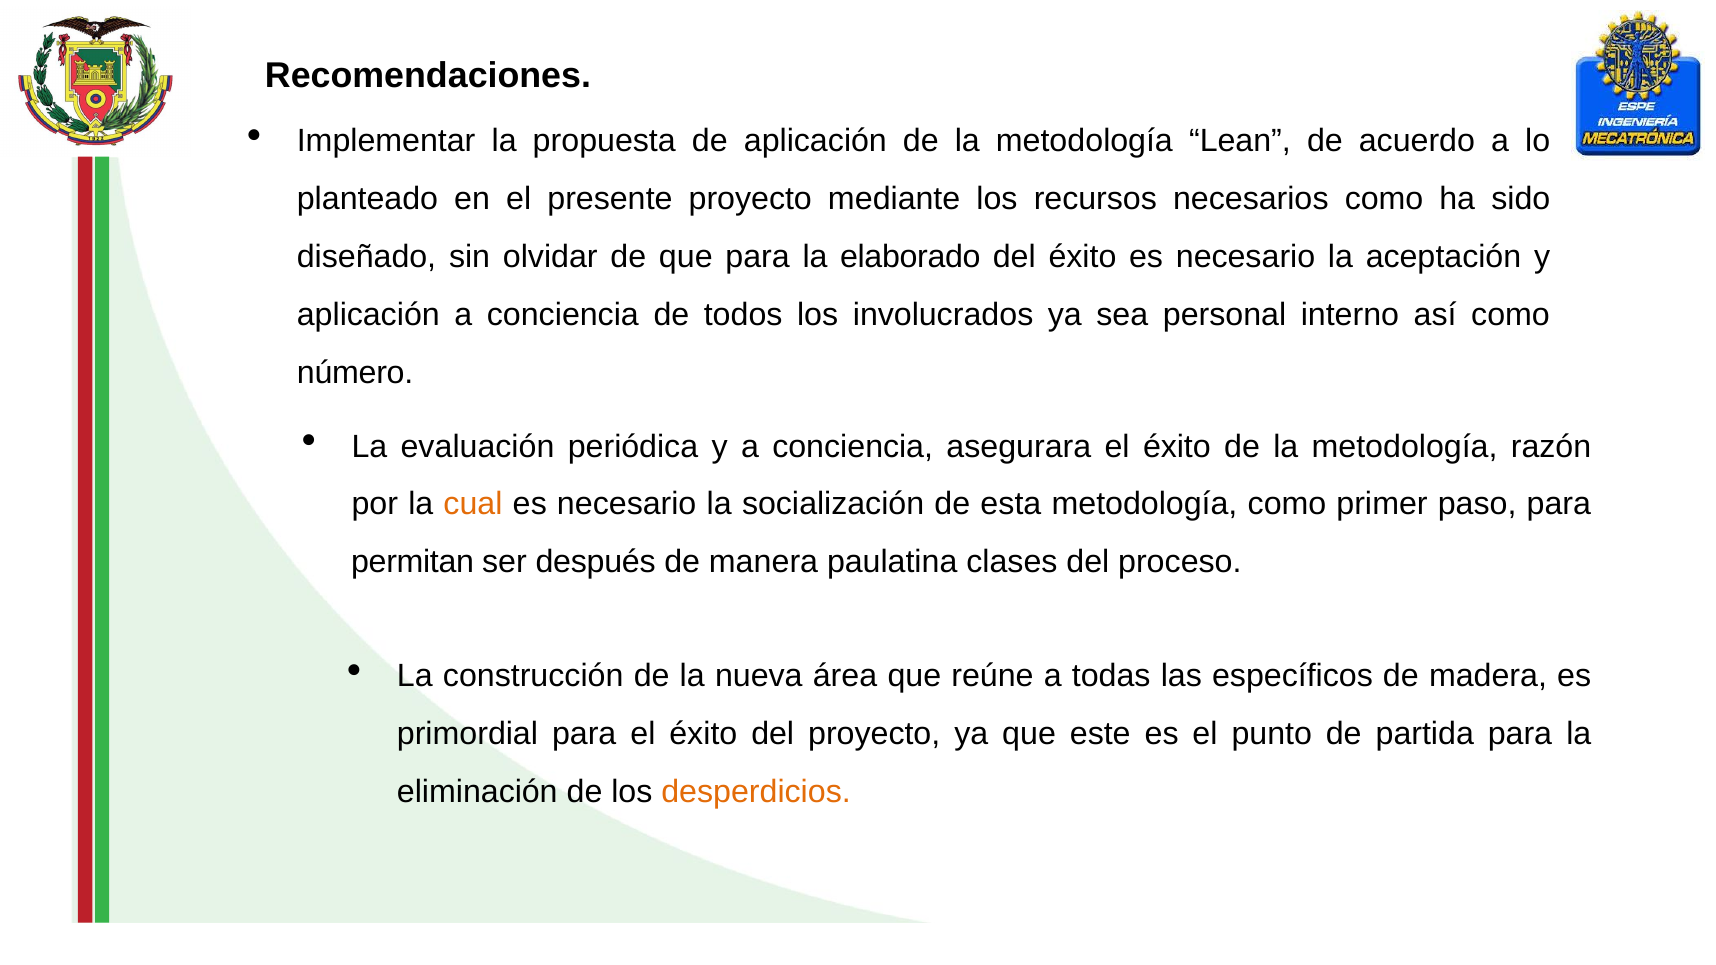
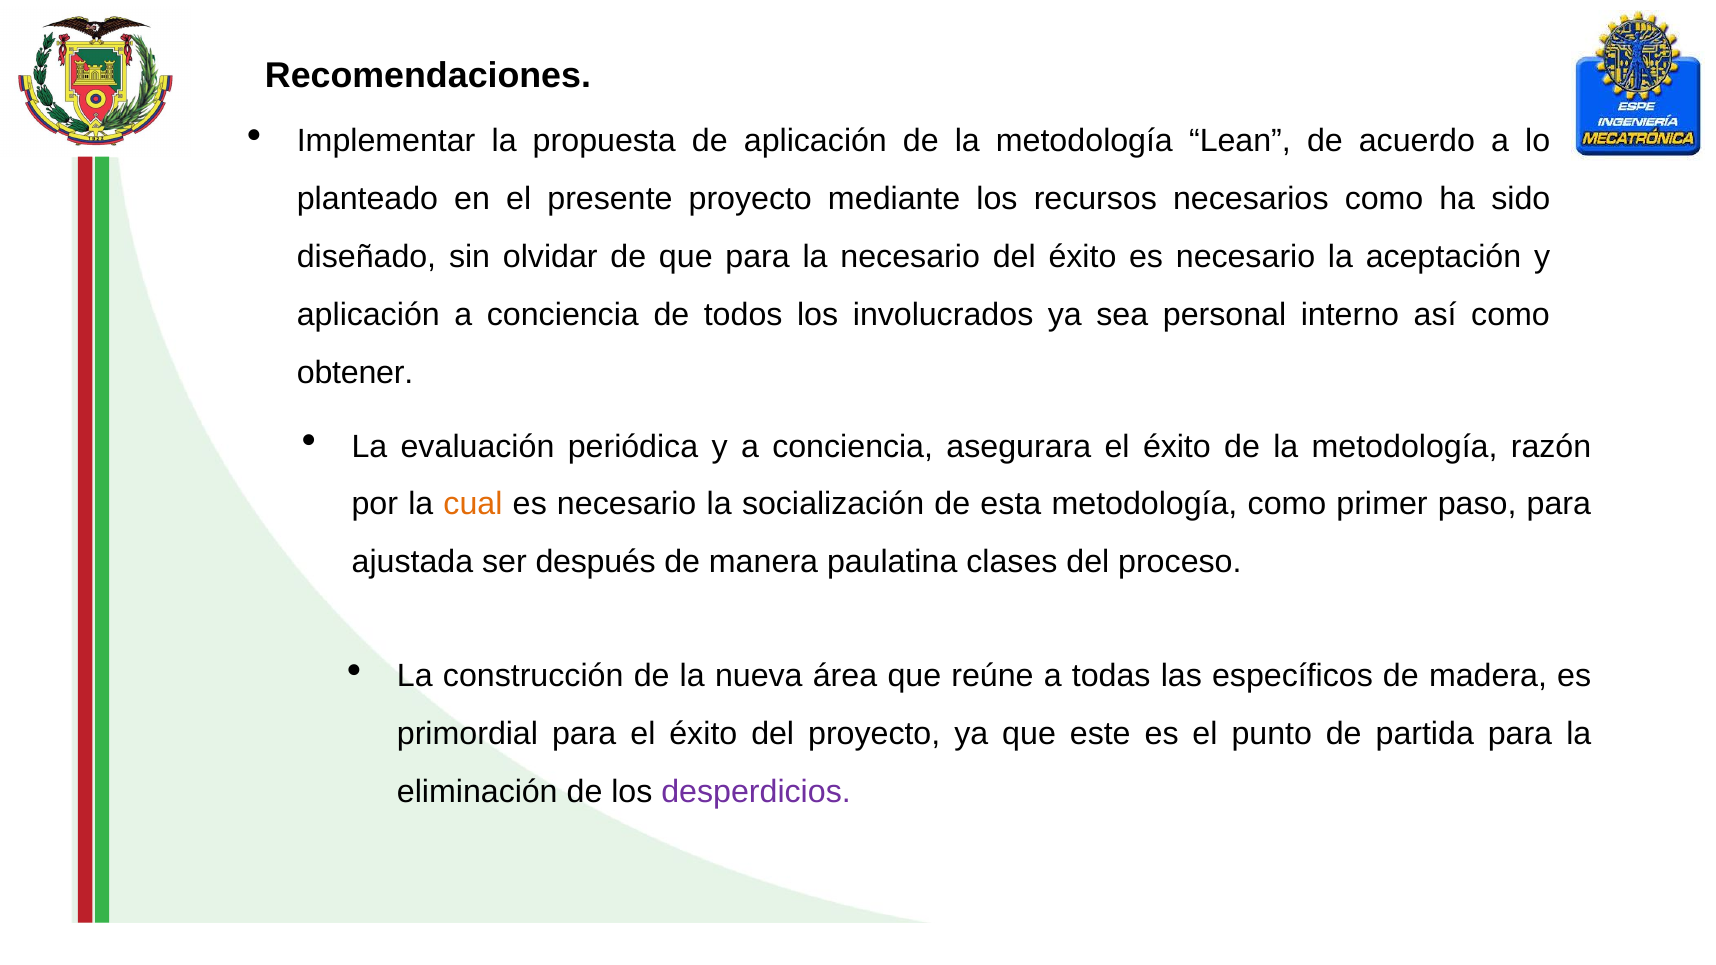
la elaborado: elaborado -> necesario
número: número -> obtener
permitan: permitan -> ajustada
desperdicios colour: orange -> purple
